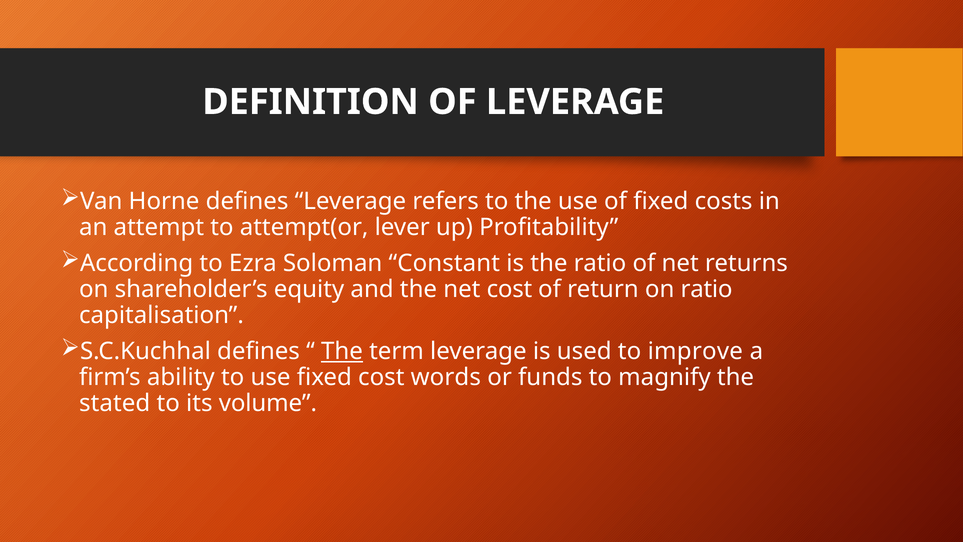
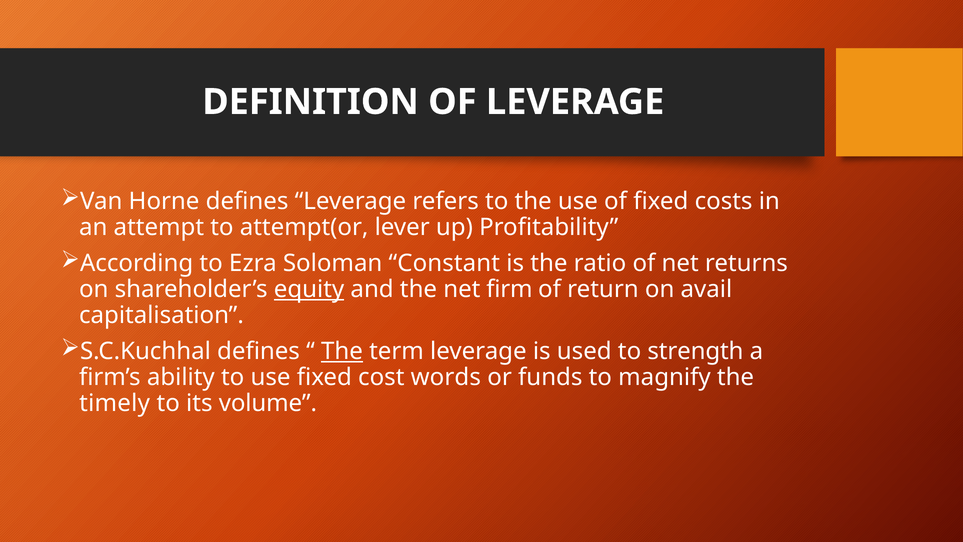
equity underline: none -> present
net cost: cost -> firm
on ratio: ratio -> avail
improve: improve -> strength
stated: stated -> timely
